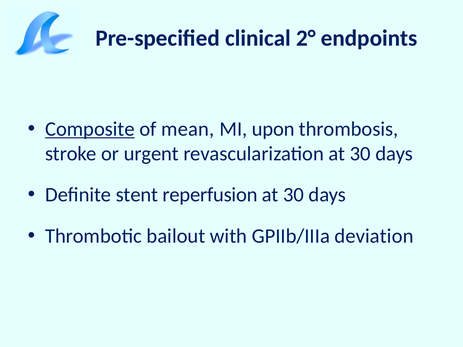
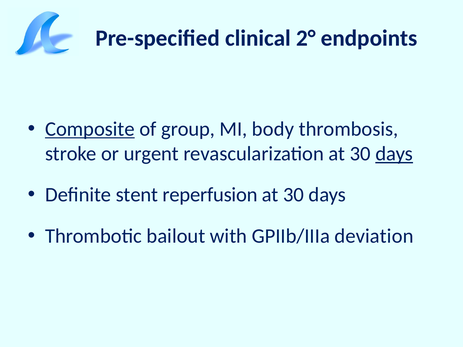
mean: mean -> group
upon: upon -> body
days at (394, 154) underline: none -> present
